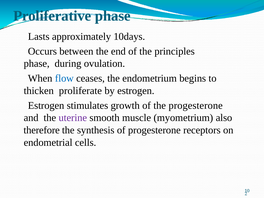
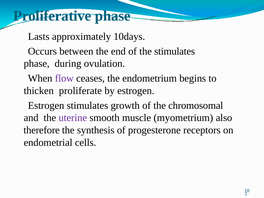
the principles: principles -> stimulates
flow colour: blue -> purple
the progesterone: progesterone -> chromosomal
